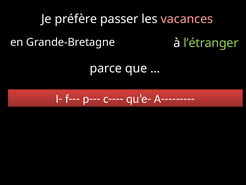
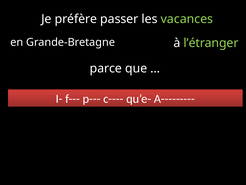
vacances colour: pink -> light green
